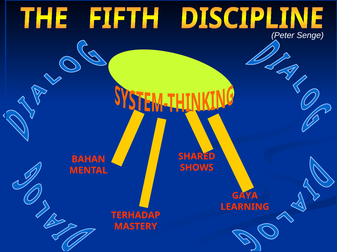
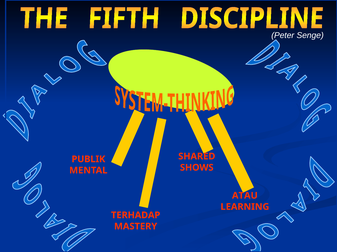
BAHAN: BAHAN -> PUBLIK
GAYA: GAYA -> ATAU
